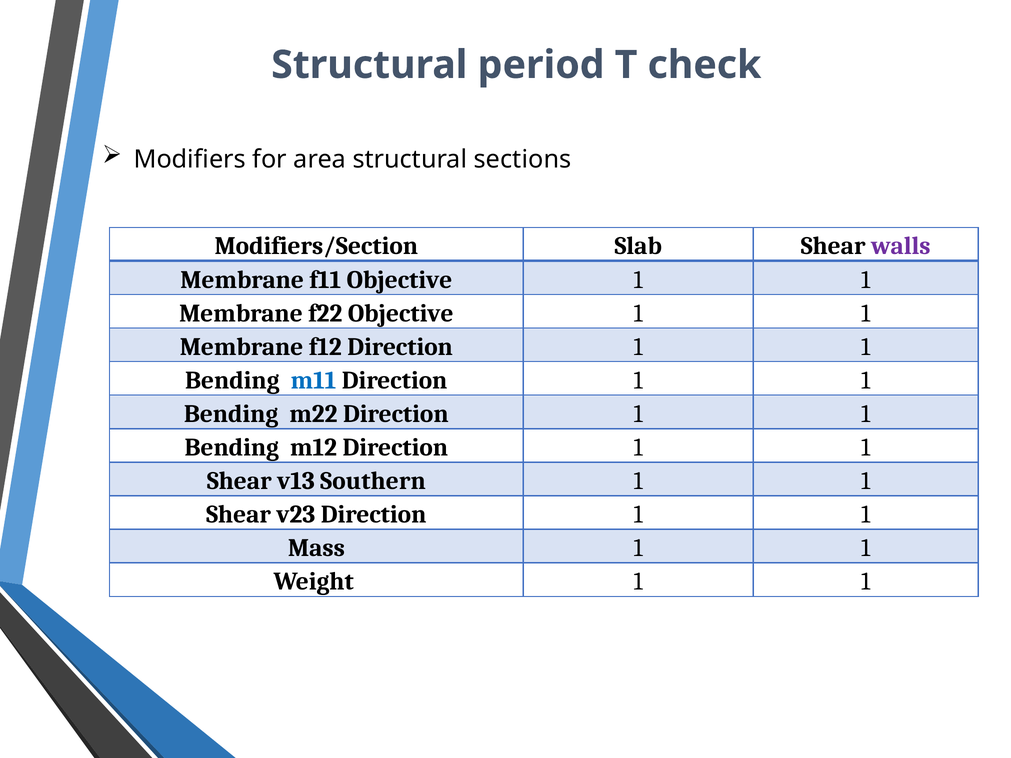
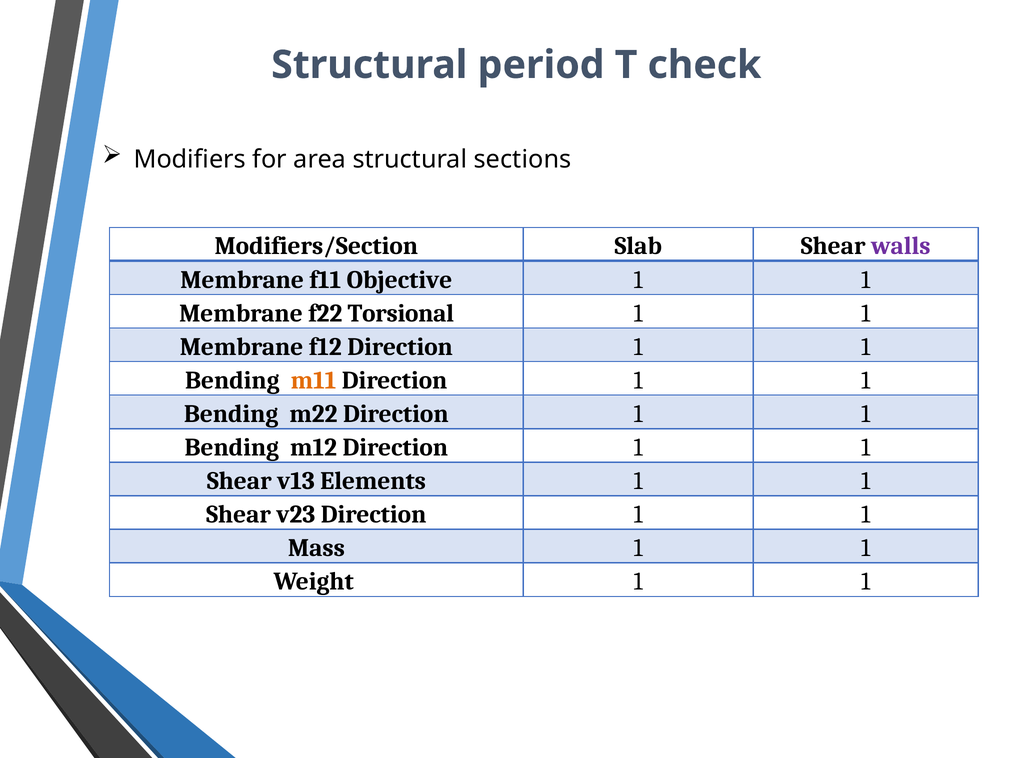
f22 Objective: Objective -> Torsional
m11 colour: blue -> orange
Southern: Southern -> Elements
